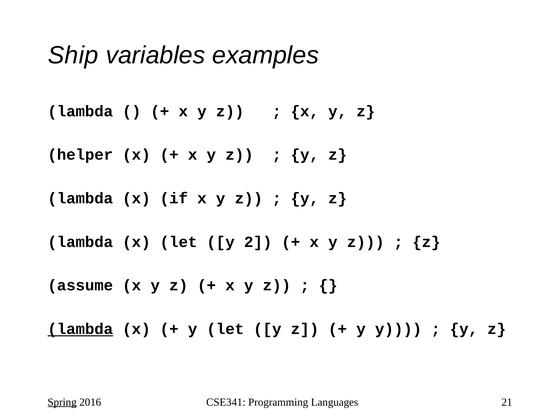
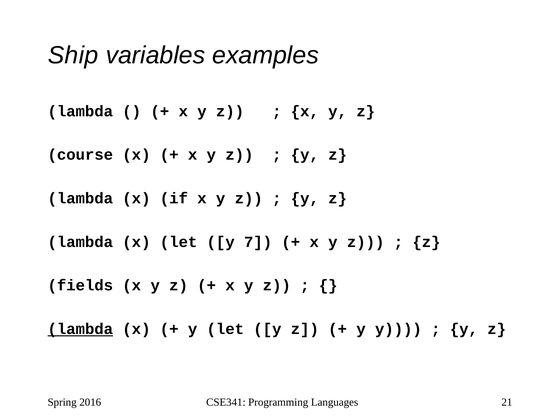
helper: helper -> course
2: 2 -> 7
assume: assume -> fields
Spring underline: present -> none
